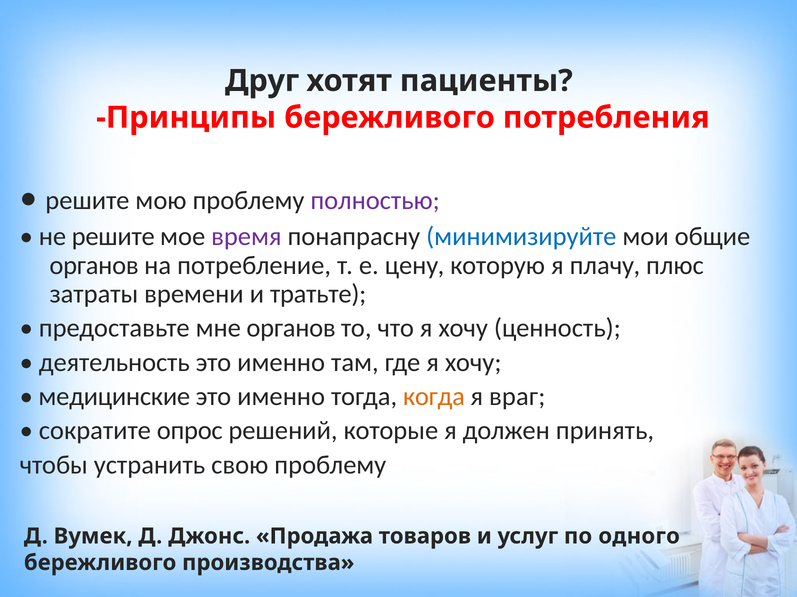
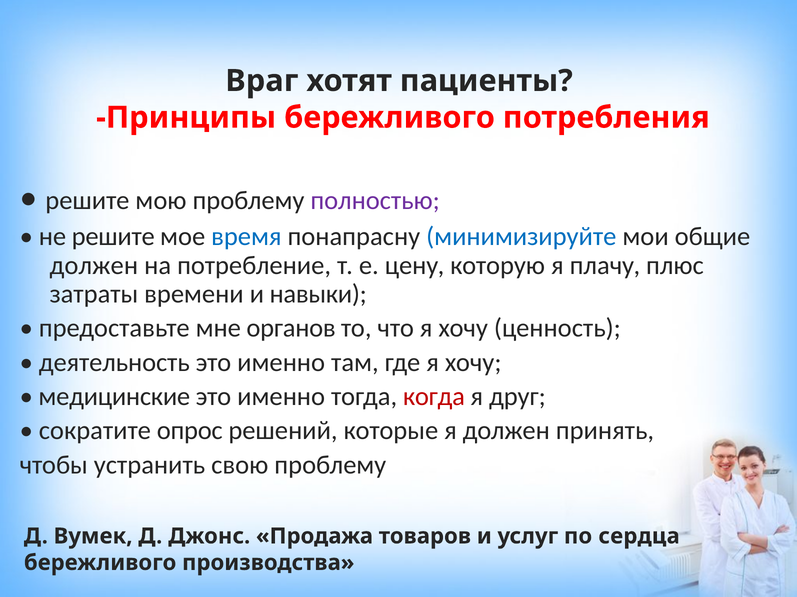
Друг: Друг -> Враг
время colour: purple -> blue
органов at (94, 266): органов -> должен
тратьте: тратьте -> навыки
когда colour: orange -> red
враг: враг -> друг
одного: одного -> сердца
